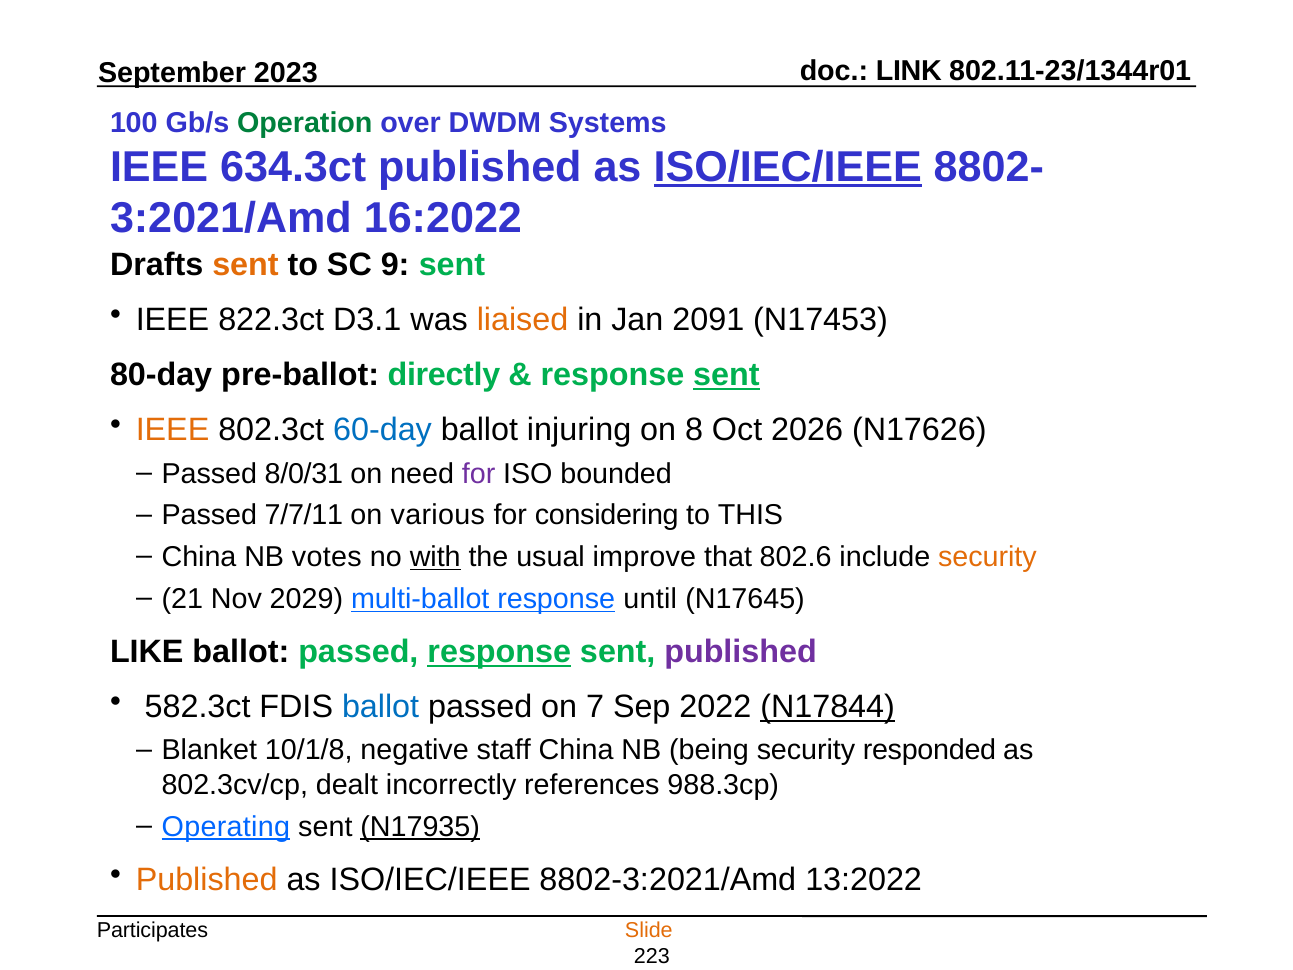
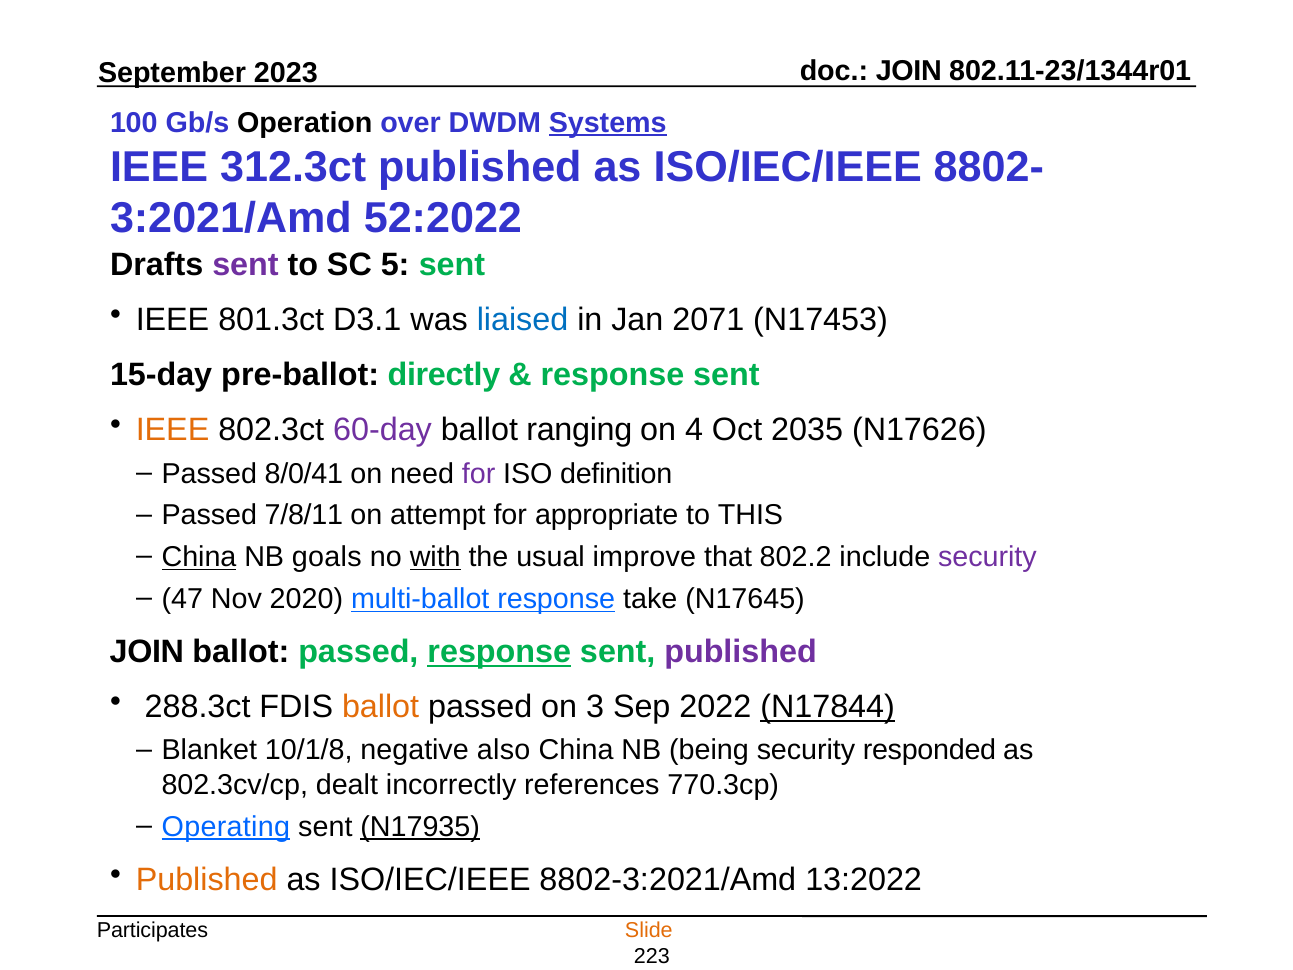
LINK at (909, 71): LINK -> JOIN
Operation colour: green -> black
Systems underline: none -> present
634.3ct: 634.3ct -> 312.3ct
ISO/IEC/IEEE at (788, 167) underline: present -> none
16:2022: 16:2022 -> 52:2022
sent at (245, 265) colour: orange -> purple
9: 9 -> 5
822.3ct: 822.3ct -> 801.3ct
liaised colour: orange -> blue
2091: 2091 -> 2071
80-day: 80-day -> 15-day
sent at (726, 375) underline: present -> none
60-day colour: blue -> purple
injuring: injuring -> ranging
8: 8 -> 4
2026: 2026 -> 2035
8/0/31: 8/0/31 -> 8/0/41
bounded: bounded -> definition
7/7/11: 7/7/11 -> 7/8/11
various: various -> attempt
considering: considering -> appropriate
China at (199, 557) underline: none -> present
votes: votes -> goals
802.6: 802.6 -> 802.2
security at (987, 557) colour: orange -> purple
21: 21 -> 47
2029: 2029 -> 2020
until: until -> take
LIKE at (147, 652): LIKE -> JOIN
582.3ct: 582.3ct -> 288.3ct
ballot at (381, 707) colour: blue -> orange
7: 7 -> 3
staff: staff -> also
988.3cp: 988.3cp -> 770.3cp
